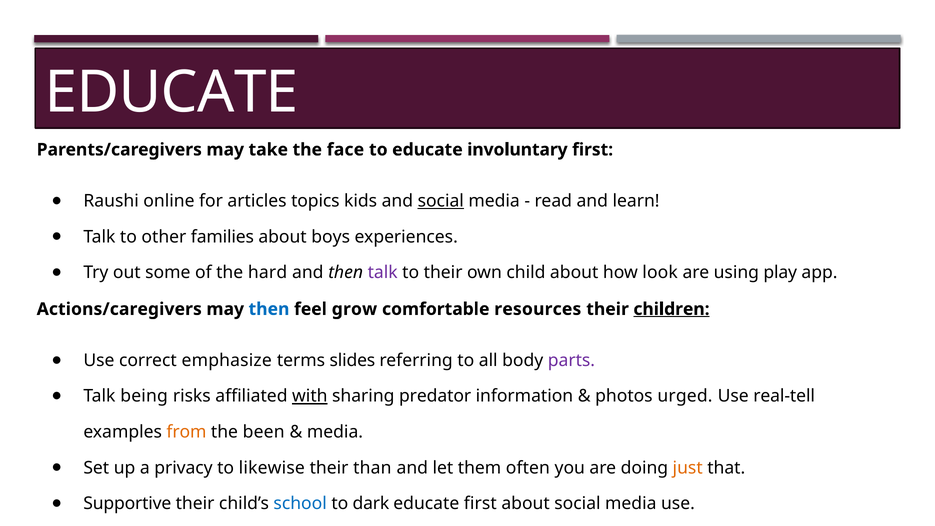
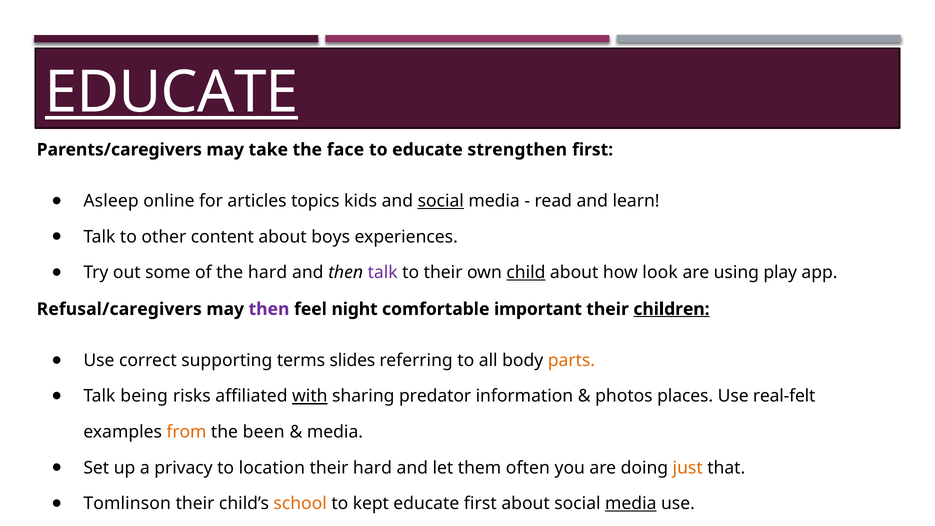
EDUCATE at (172, 92) underline: none -> present
involuntary: involuntary -> strengthen
Raushi: Raushi -> Asleep
families: families -> content
child underline: none -> present
Actions/caregivers: Actions/caregivers -> Refusal/caregivers
then at (269, 309) colour: blue -> purple
grow: grow -> night
resources: resources -> important
emphasize: emphasize -> supporting
parts colour: purple -> orange
urged: urged -> places
real-tell: real-tell -> real-felt
likewise: likewise -> location
their than: than -> hard
Supportive: Supportive -> Tomlinson
school colour: blue -> orange
dark: dark -> kept
media at (631, 503) underline: none -> present
